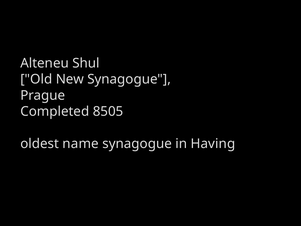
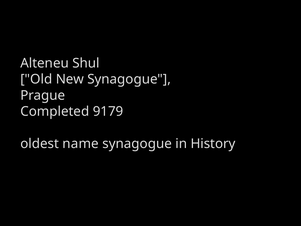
8505: 8505 -> 9179
Having: Having -> History
